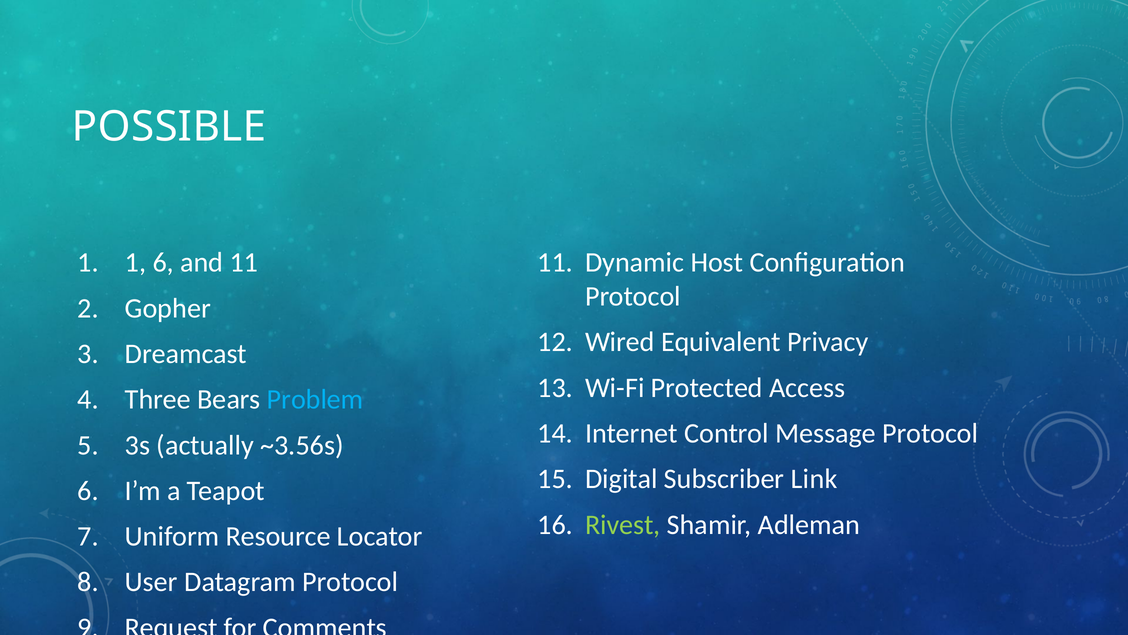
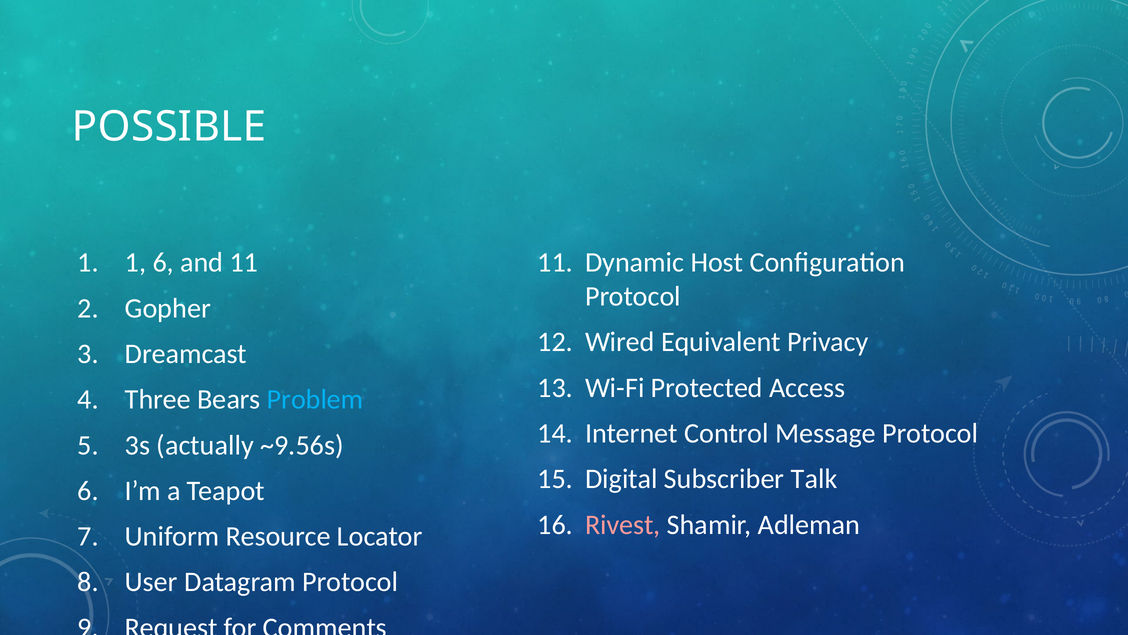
~3.56s: ~3.56s -> ~9.56s
Link: Link -> Talk
Rivest colour: light green -> pink
